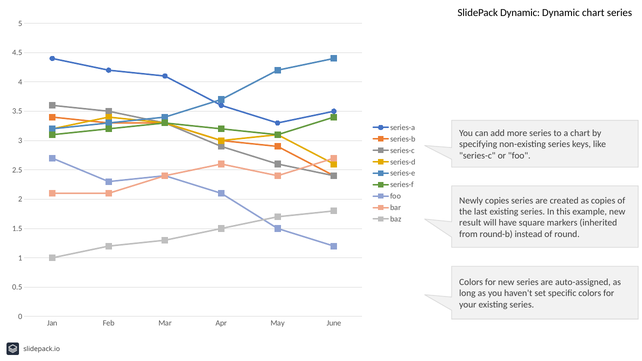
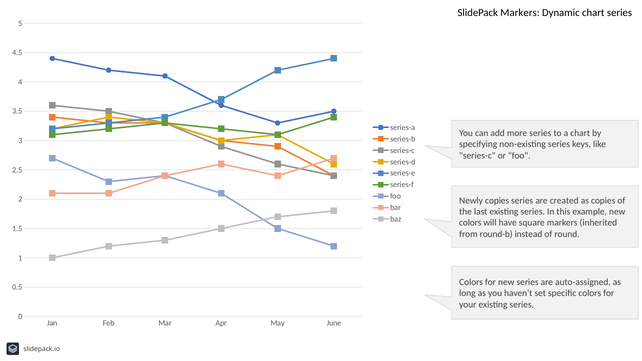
SlidePack Dynamic: Dynamic -> Markers
result at (470, 223): result -> colors
